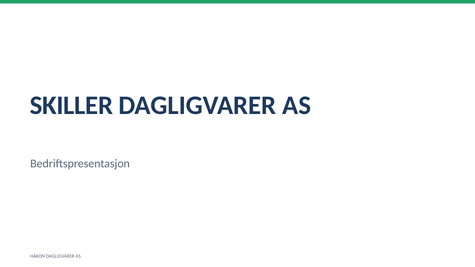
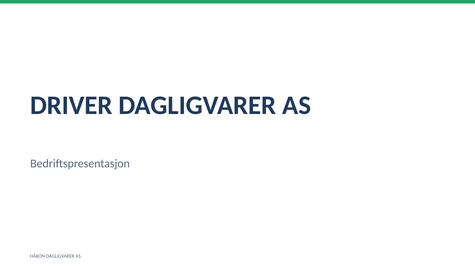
SKILLER: SKILLER -> DRIVER
